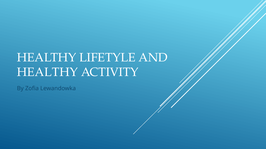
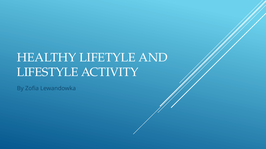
HEALTHY at (47, 72): HEALTHY -> LIFESTYLE
